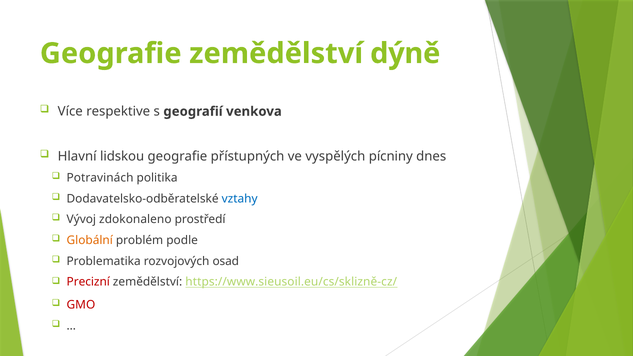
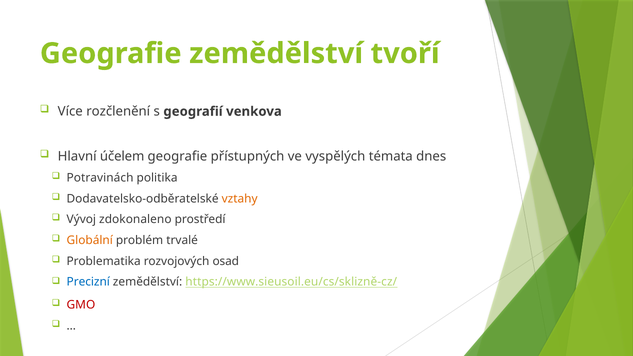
dýně: dýně -> tvoří
respektive: respektive -> rozčlenění
lidskou: lidskou -> účelem
pícniny: pícniny -> témata
vztahy colour: blue -> orange
podle: podle -> trvalé
Precizní colour: red -> blue
